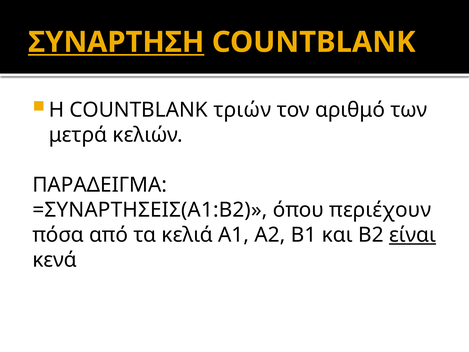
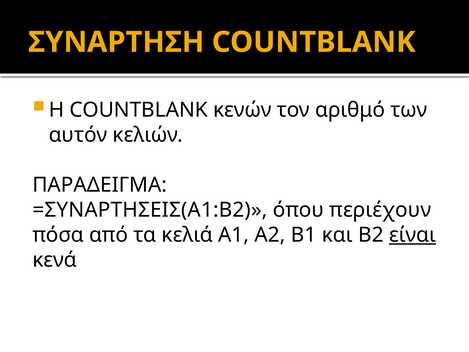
ΣΥΝΑΡΤΗΣΗ underline: present -> none
τριών: τριών -> κενών
μετρά: μετρά -> αυτόν
